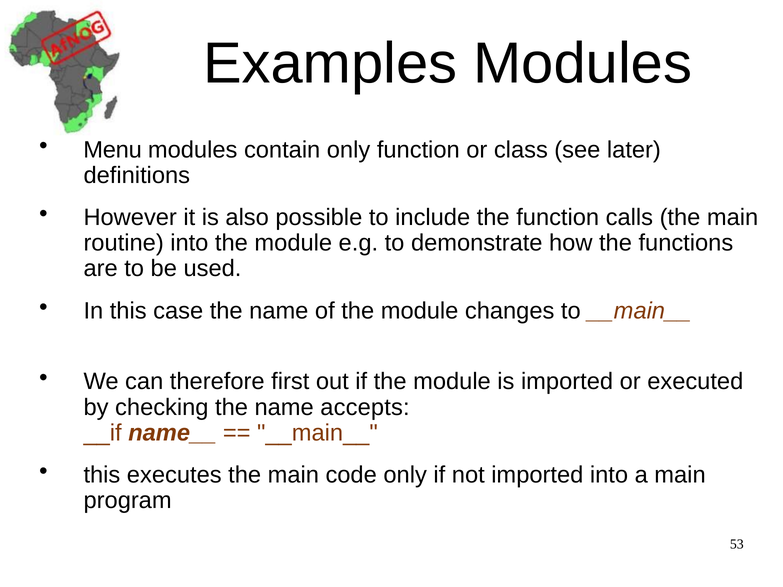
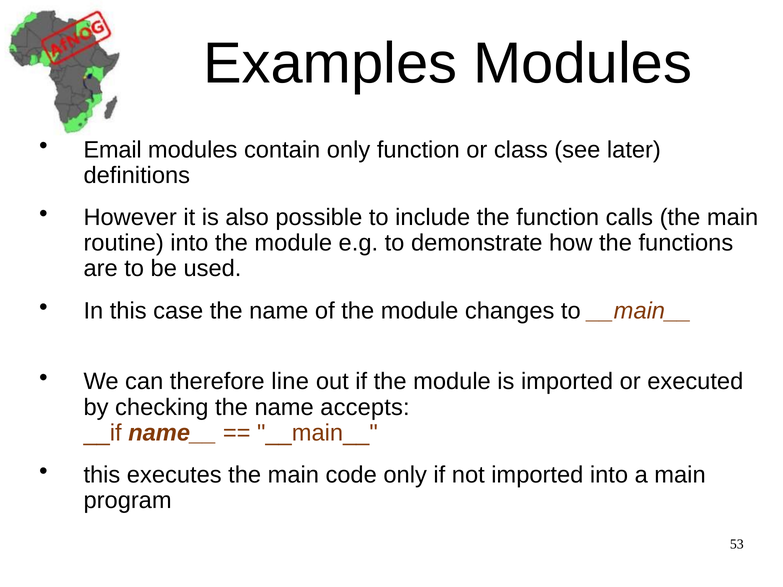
Menu: Menu -> Email
first: first -> line
